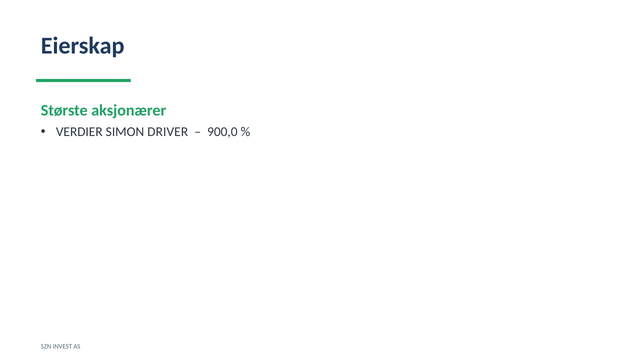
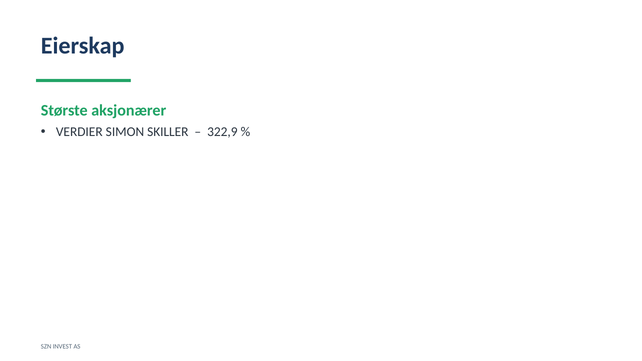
DRIVER: DRIVER -> SKILLER
900,0: 900,0 -> 322,9
